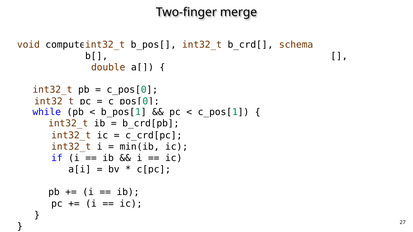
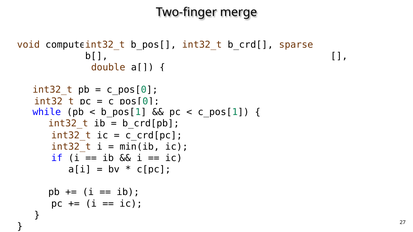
schema: schema -> sparse
